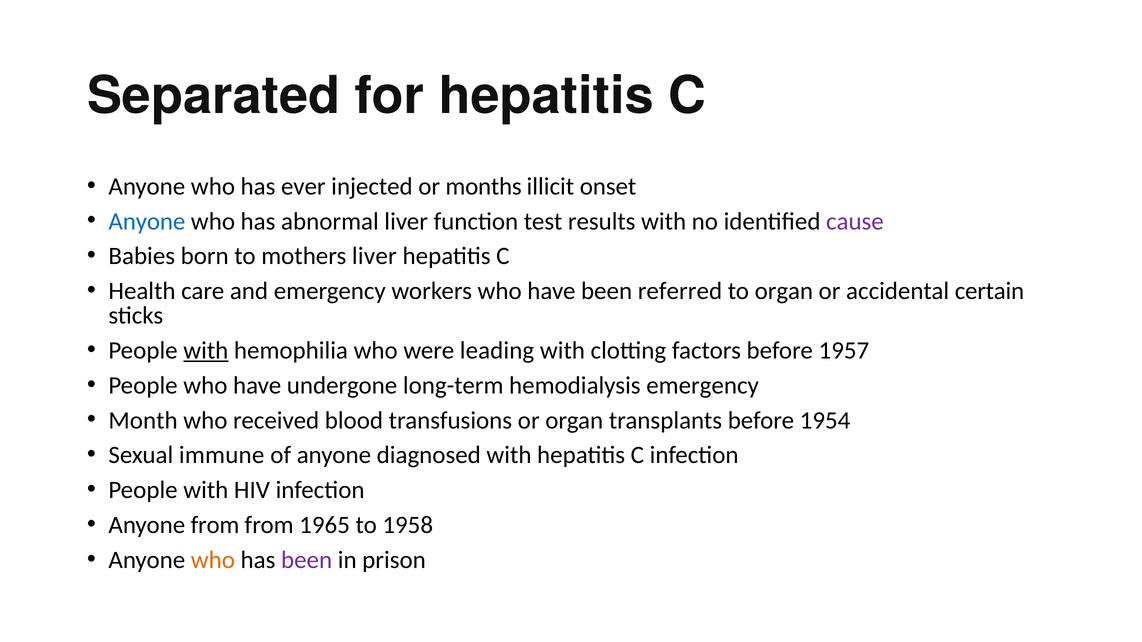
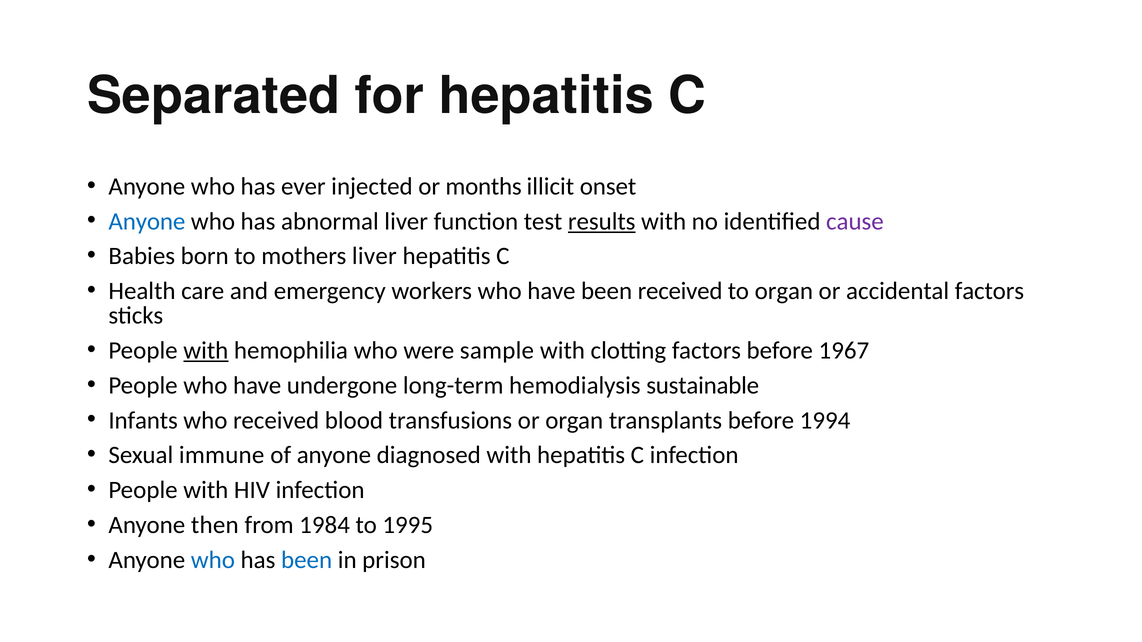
results underline: none -> present
been referred: referred -> received
accidental certain: certain -> factors
leading: leading -> sample
1957: 1957 -> 1967
hemodialysis emergency: emergency -> sustainable
Month: Month -> Infants
1954: 1954 -> 1994
Anyone from: from -> then
1965: 1965 -> 1984
1958: 1958 -> 1995
who at (213, 560) colour: orange -> blue
been at (307, 560) colour: purple -> blue
